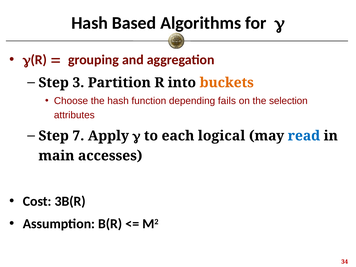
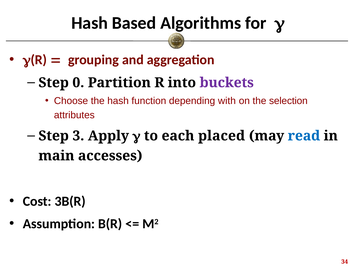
3: 3 -> 0
buckets colour: orange -> purple
fails: fails -> with
7: 7 -> 3
logical: logical -> placed
